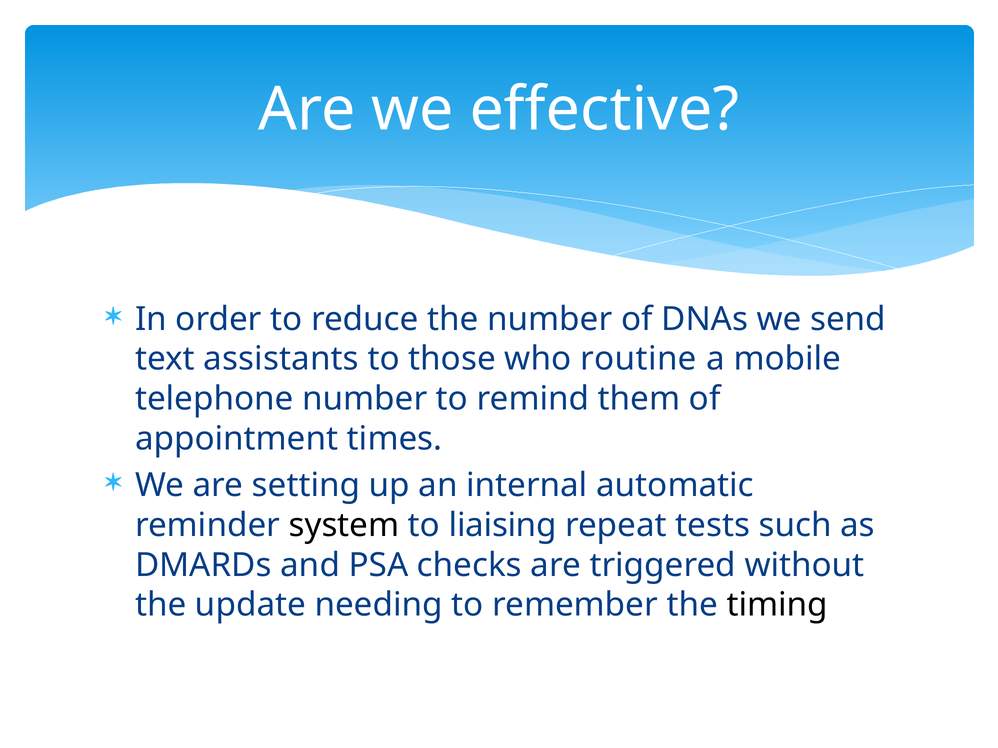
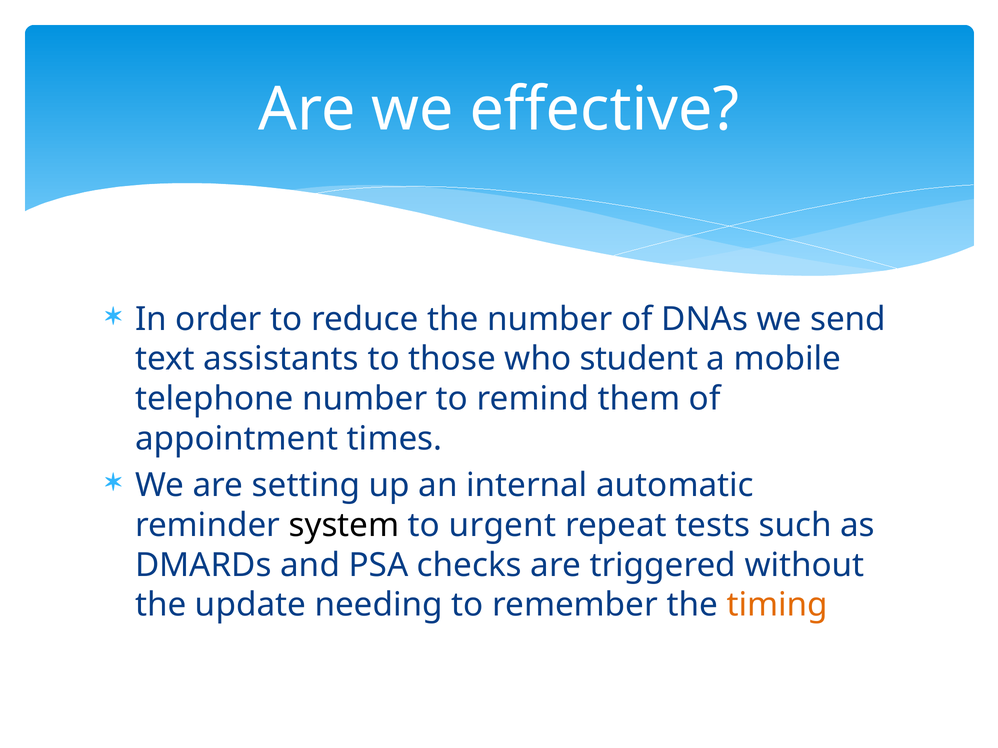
routine: routine -> student
liaising: liaising -> urgent
timing colour: black -> orange
